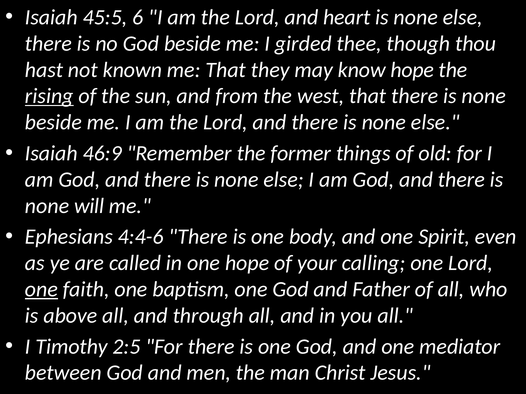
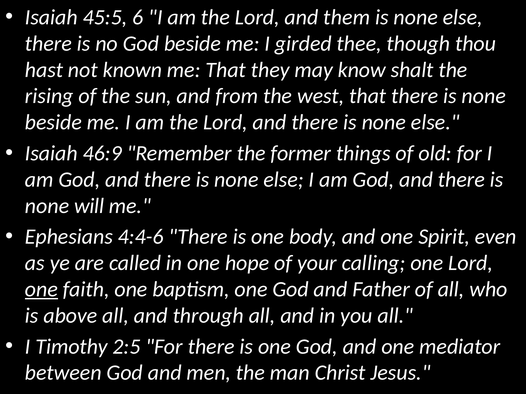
heart: heart -> them
know hope: hope -> shalt
rising underline: present -> none
